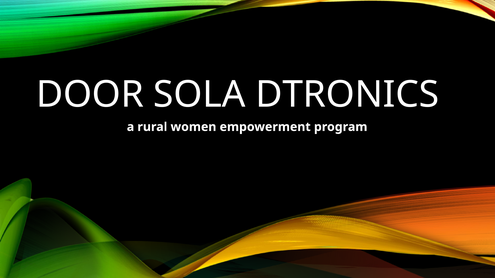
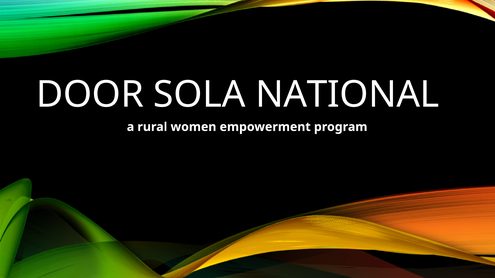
DTRONICS: DTRONICS -> NATIONAL
